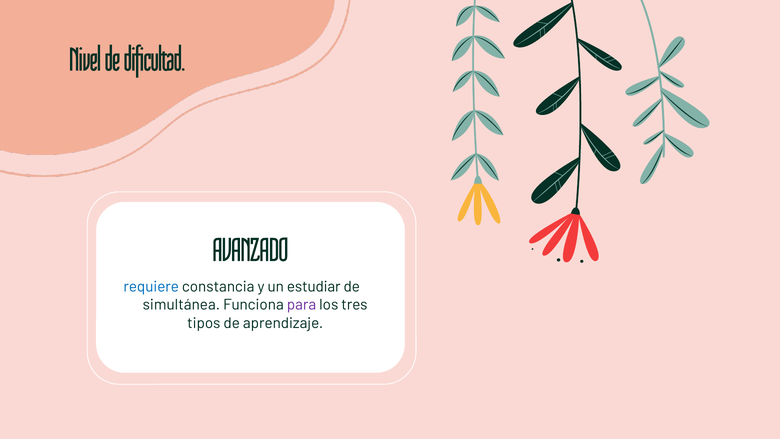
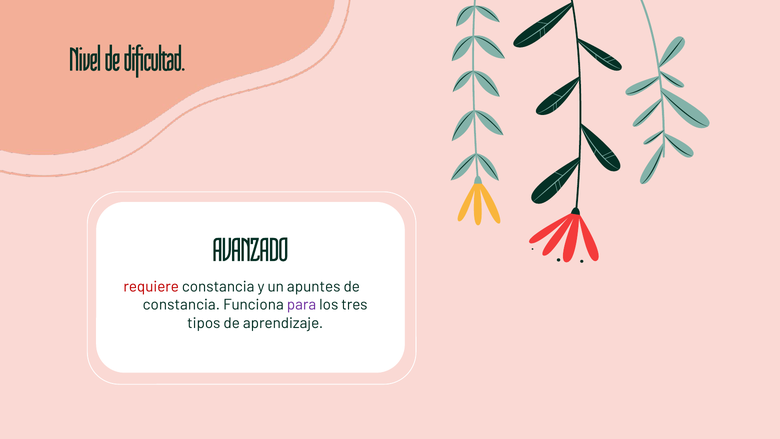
requiere colour: blue -> red
estudiar: estudiar -> apuntes
simultánea at (181, 305): simultánea -> constancia
